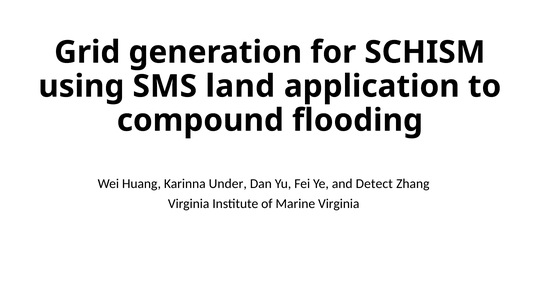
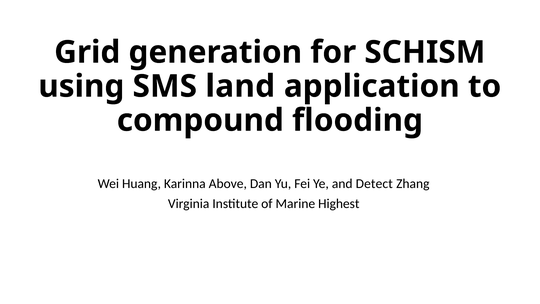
Under: Under -> Above
Marine Virginia: Virginia -> Highest
